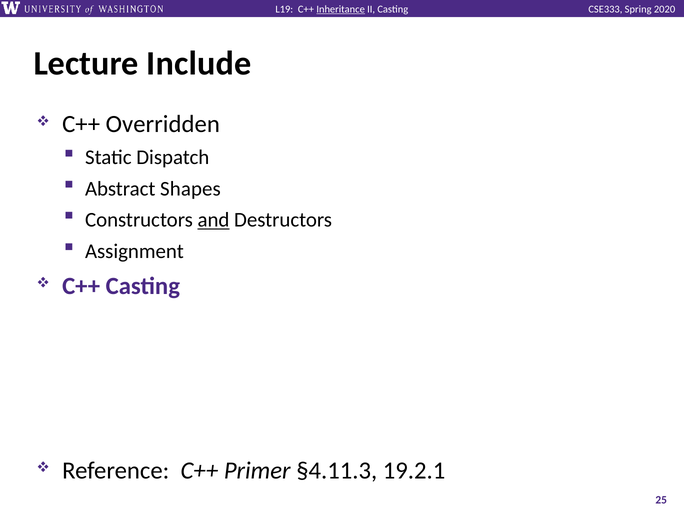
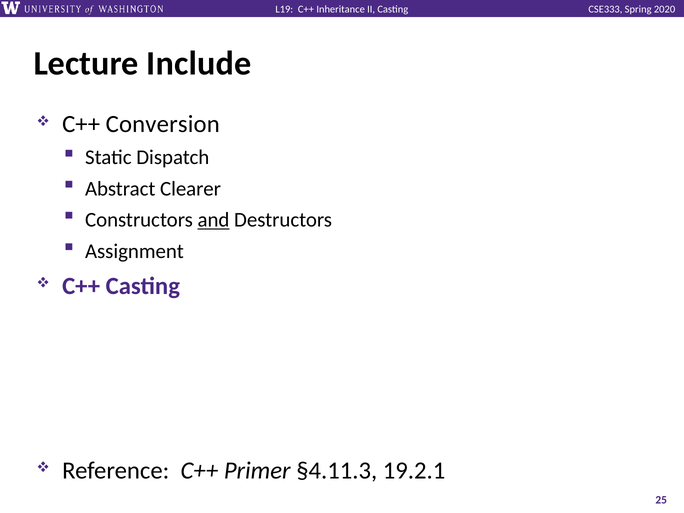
Inheritance underline: present -> none
Overridden: Overridden -> Conversion
Shapes: Shapes -> Clearer
